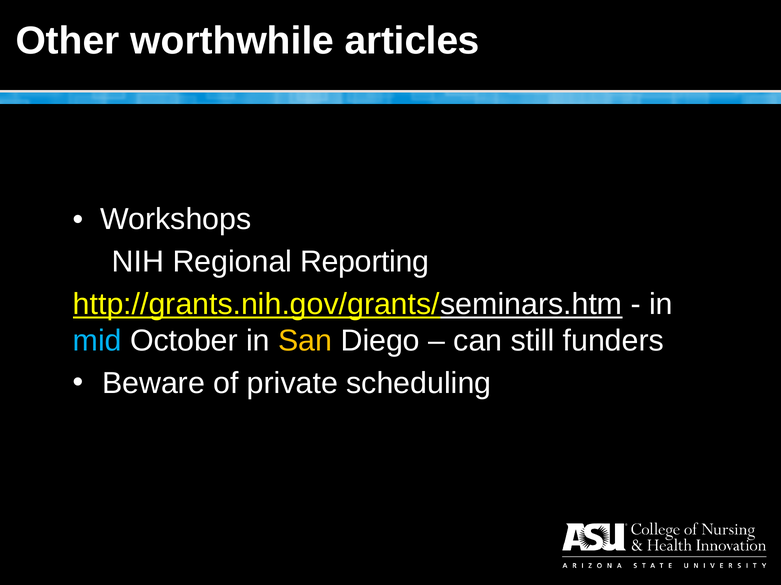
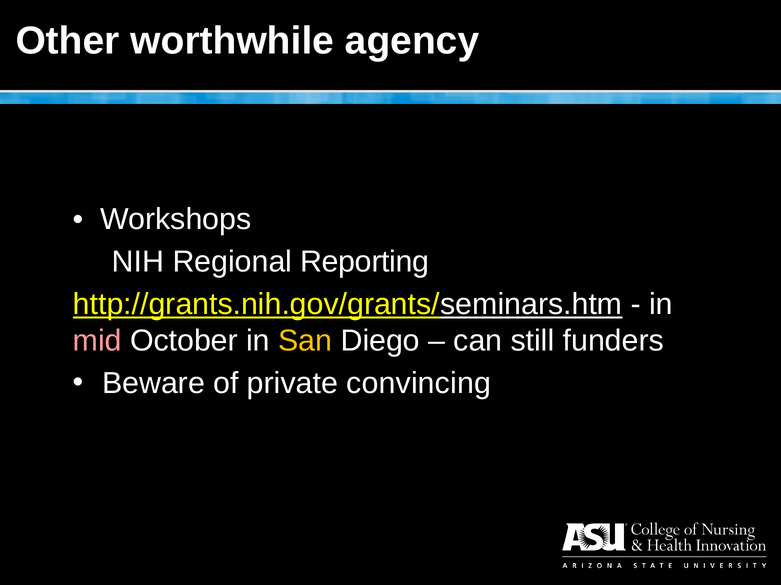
articles: articles -> agency
mid colour: light blue -> pink
scheduling: scheduling -> convincing
